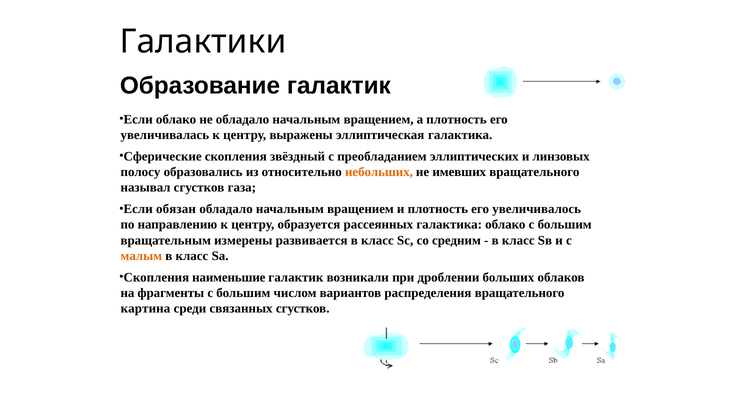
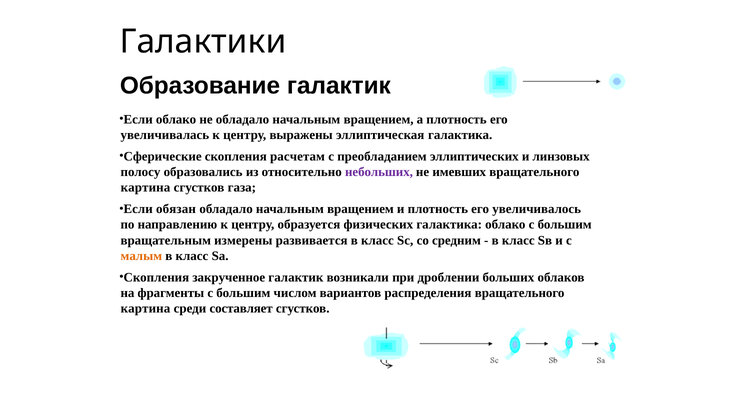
звёздный: звёздный -> расчетам
небольших colour: orange -> purple
называл at (146, 188): называл -> картина
рассеянных: рассеянных -> физических
наименьшие: наименьшие -> закрученное
связанных: связанных -> составляет
